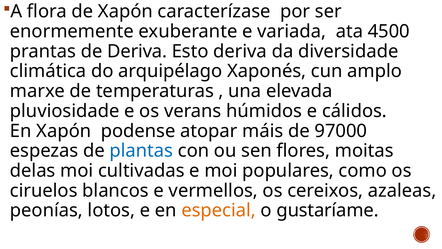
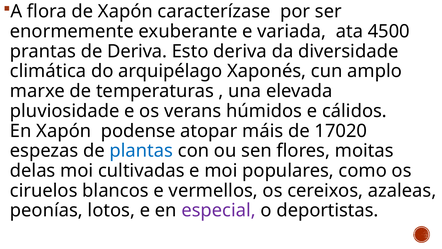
97000: 97000 -> 17020
especial colour: orange -> purple
gustaríame: gustaríame -> deportistas
